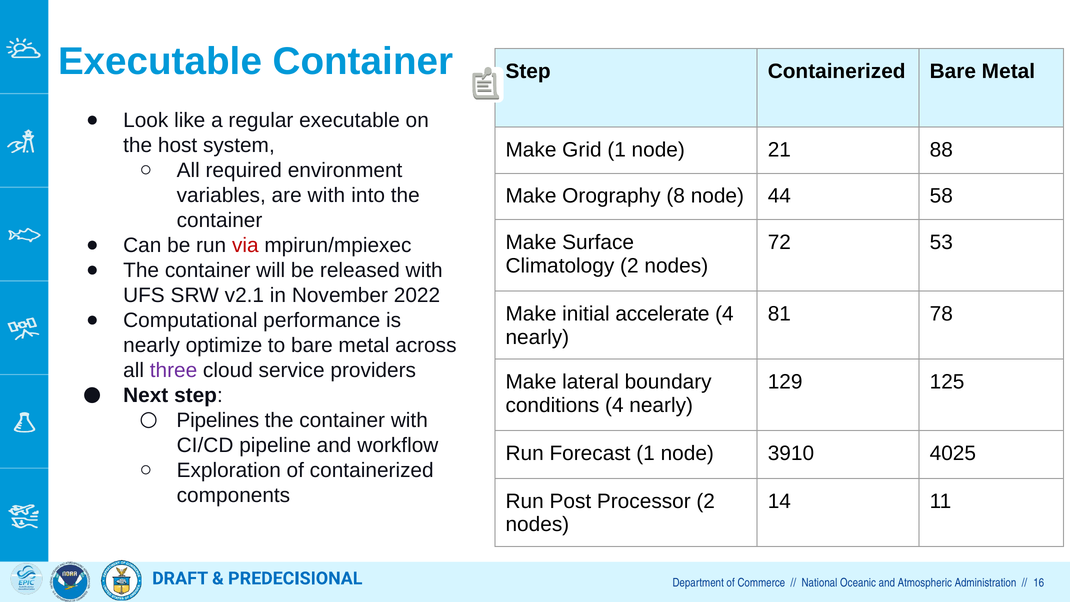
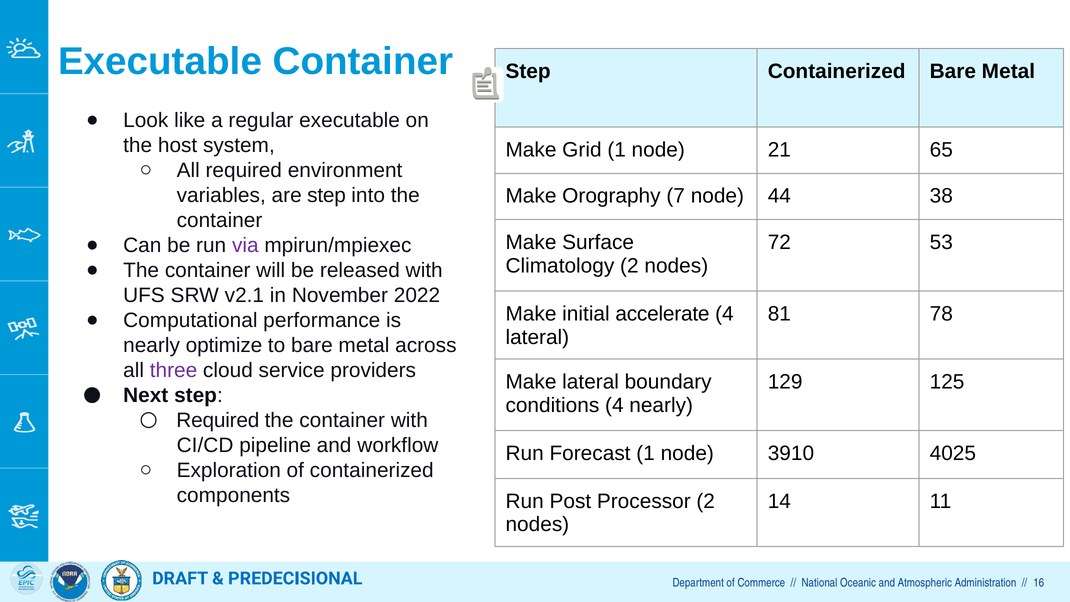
88: 88 -> 65
are with: with -> step
8: 8 -> 7
58: 58 -> 38
via colour: red -> purple
nearly at (537, 337): nearly -> lateral
Pipelines at (218, 420): Pipelines -> Required
